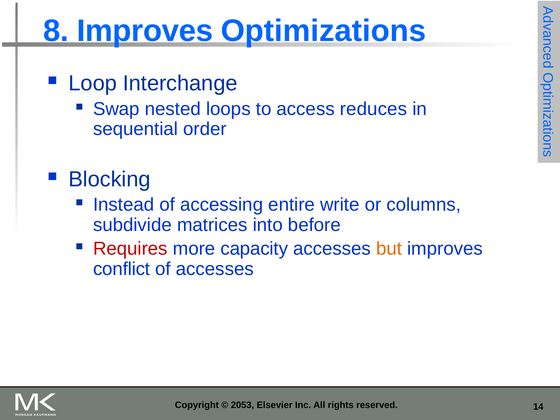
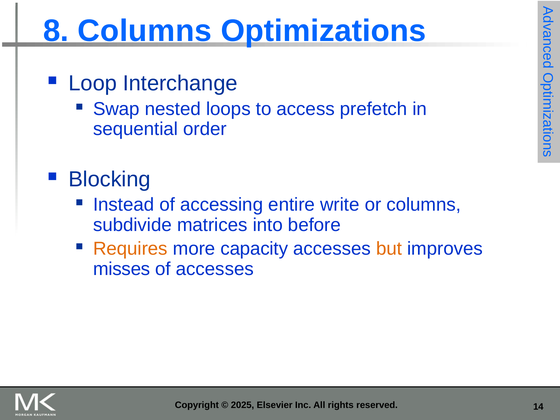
8 Improves: Improves -> Columns
reduces: reduces -> prefetch
Requires colour: red -> orange
conflict: conflict -> misses
2053: 2053 -> 2025
